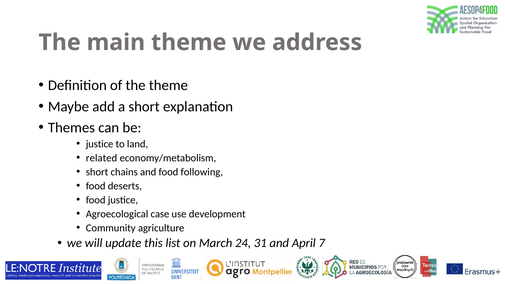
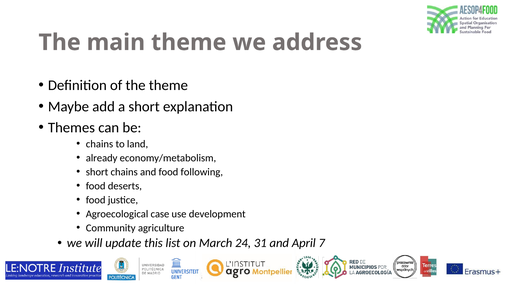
justice at (100, 144): justice -> chains
related: related -> already
